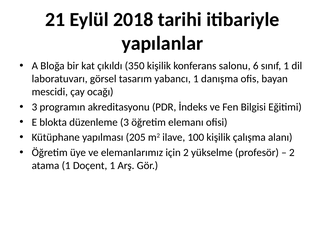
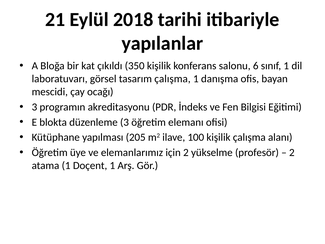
tasarım yabancı: yabancı -> çalışma
